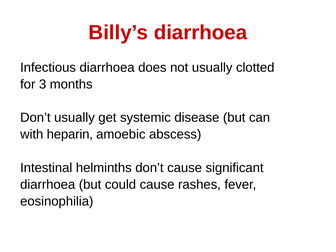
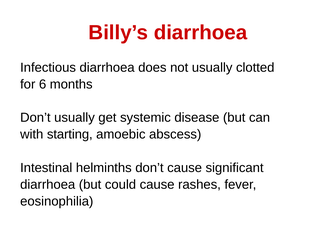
3: 3 -> 6
heparin: heparin -> starting
